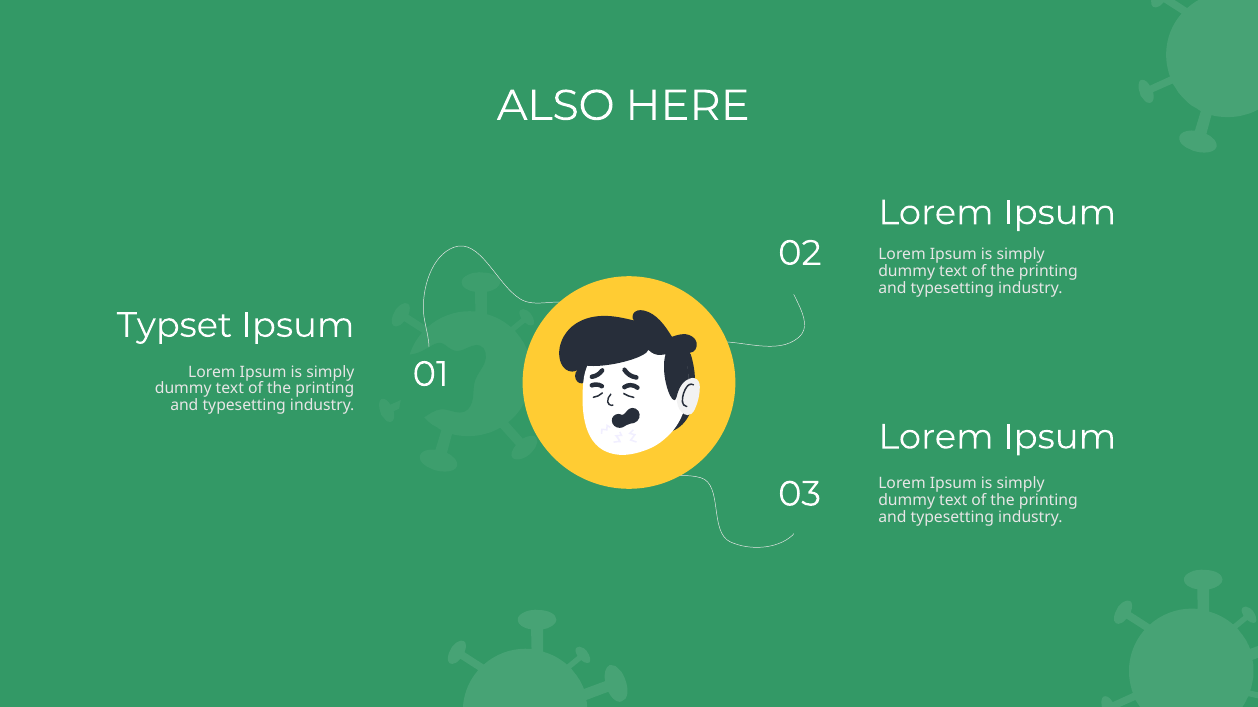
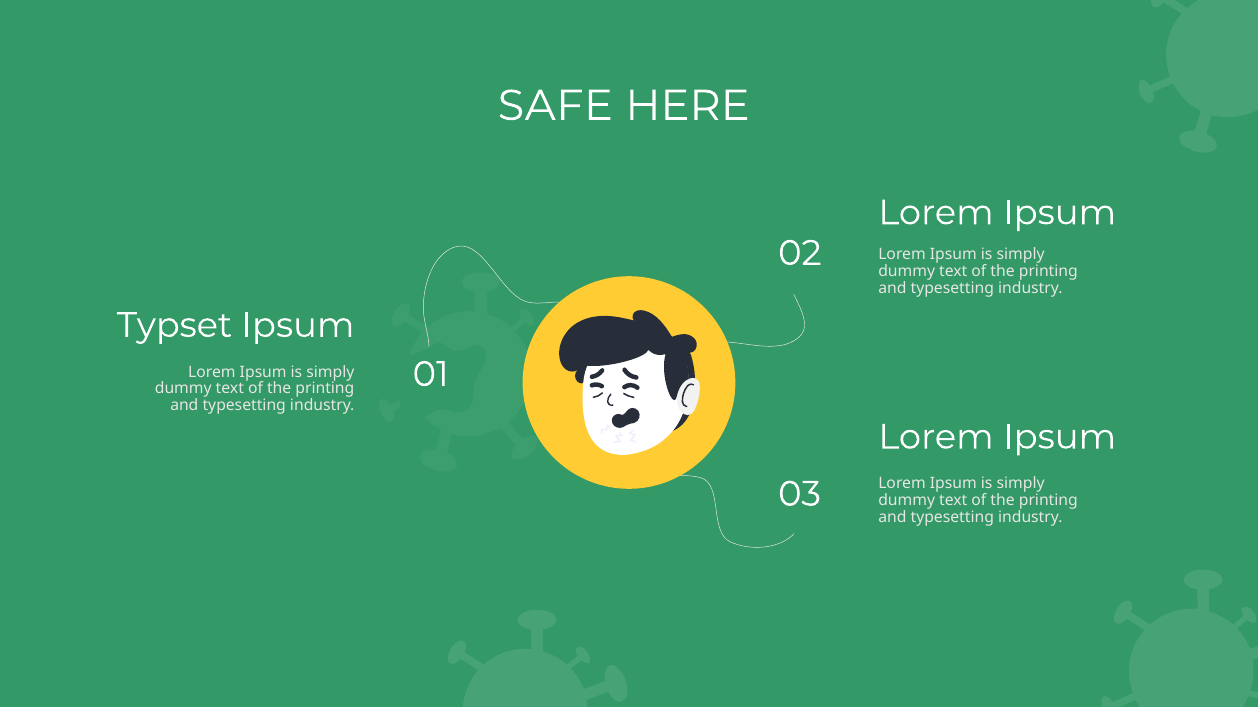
ALSO: ALSO -> SAFE
